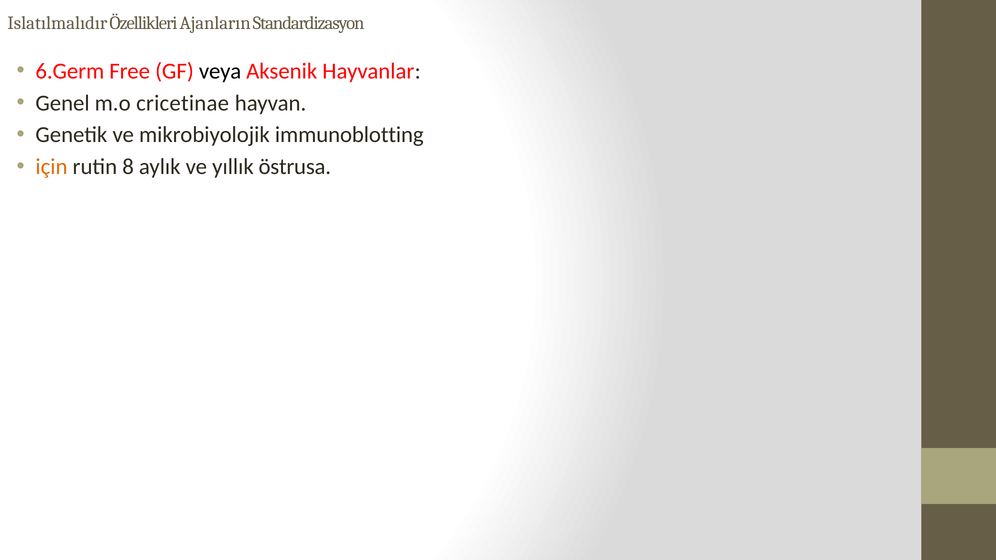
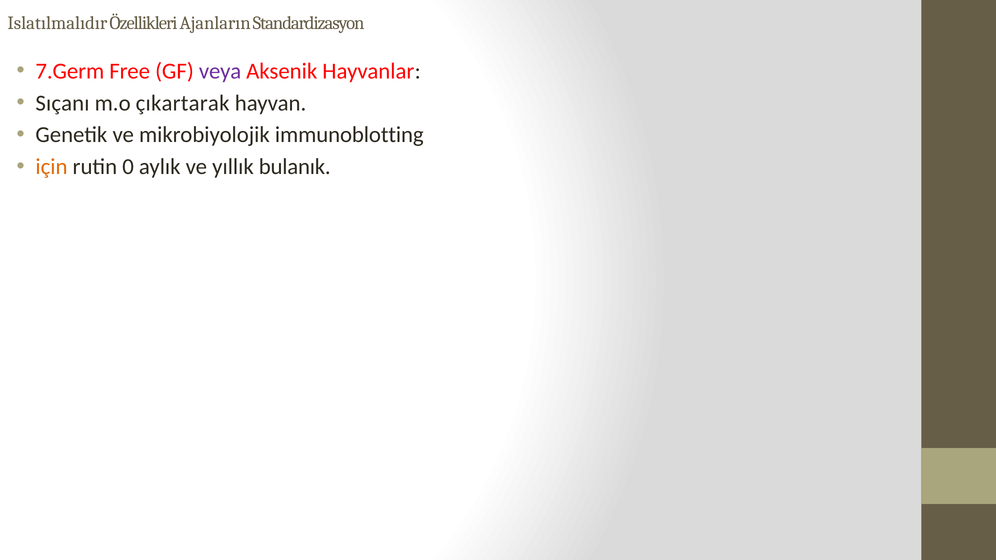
6.Germ: 6.Germ -> 7.Germ
veya colour: black -> purple
Genel: Genel -> Sıçanı
cricetinae: cricetinae -> çıkartarak
8: 8 -> 0
östrusa: östrusa -> bulanık
